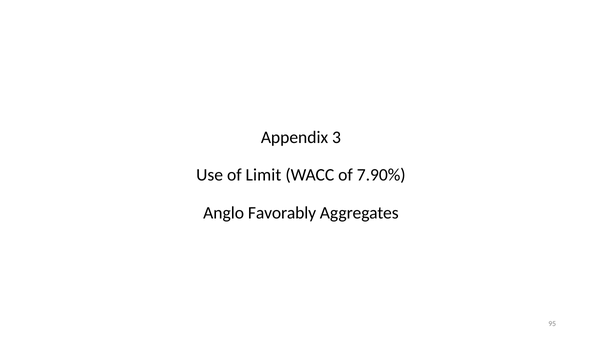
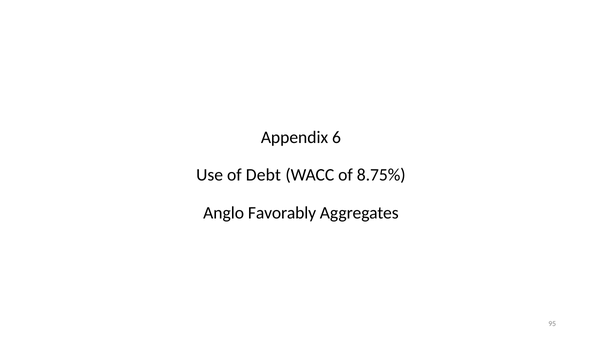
3: 3 -> 6
Limit: Limit -> Debt
7.90%: 7.90% -> 8.75%
